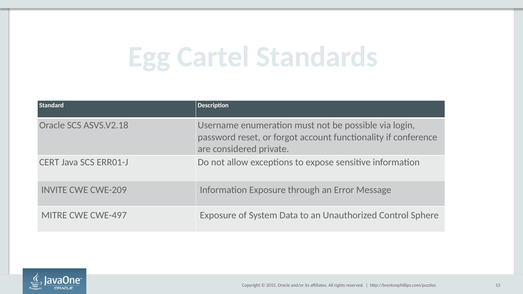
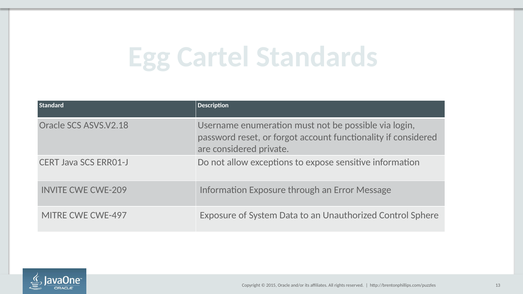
if conference: conference -> considered
